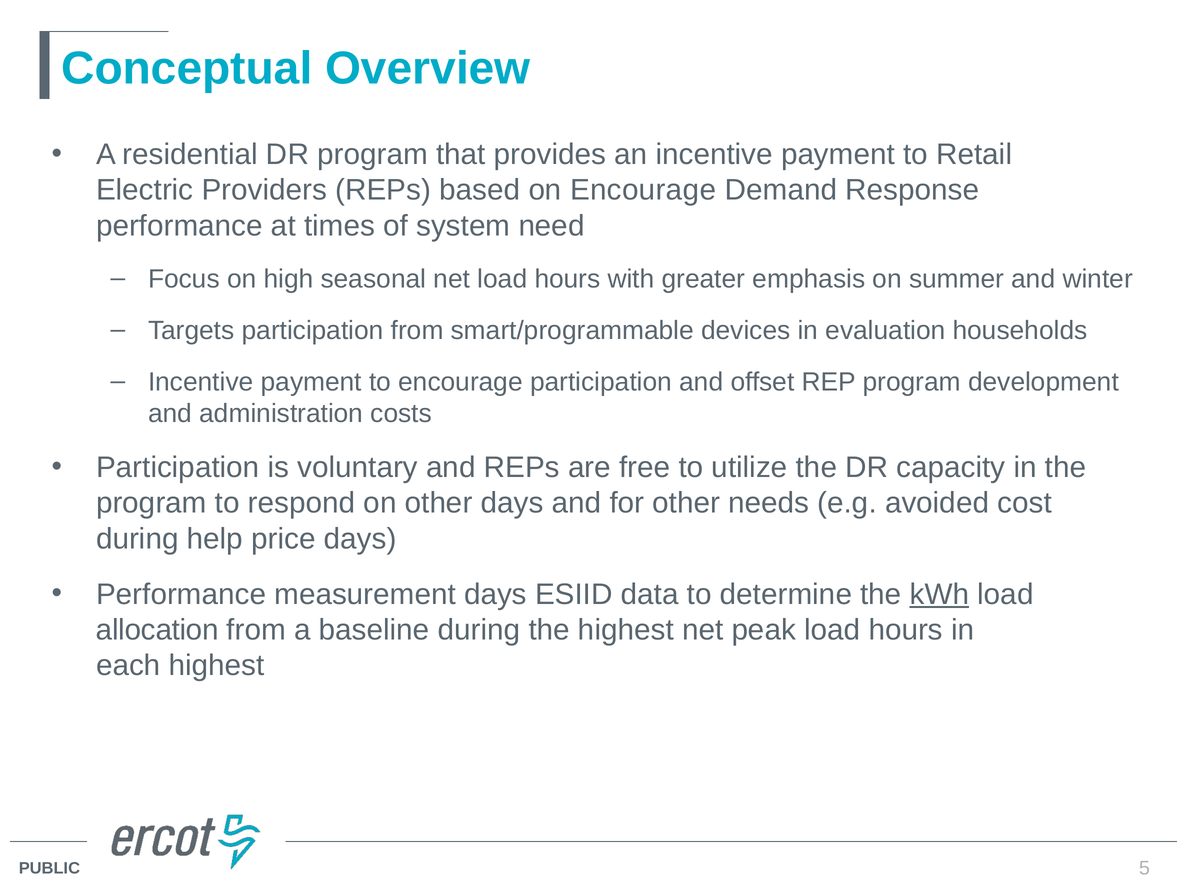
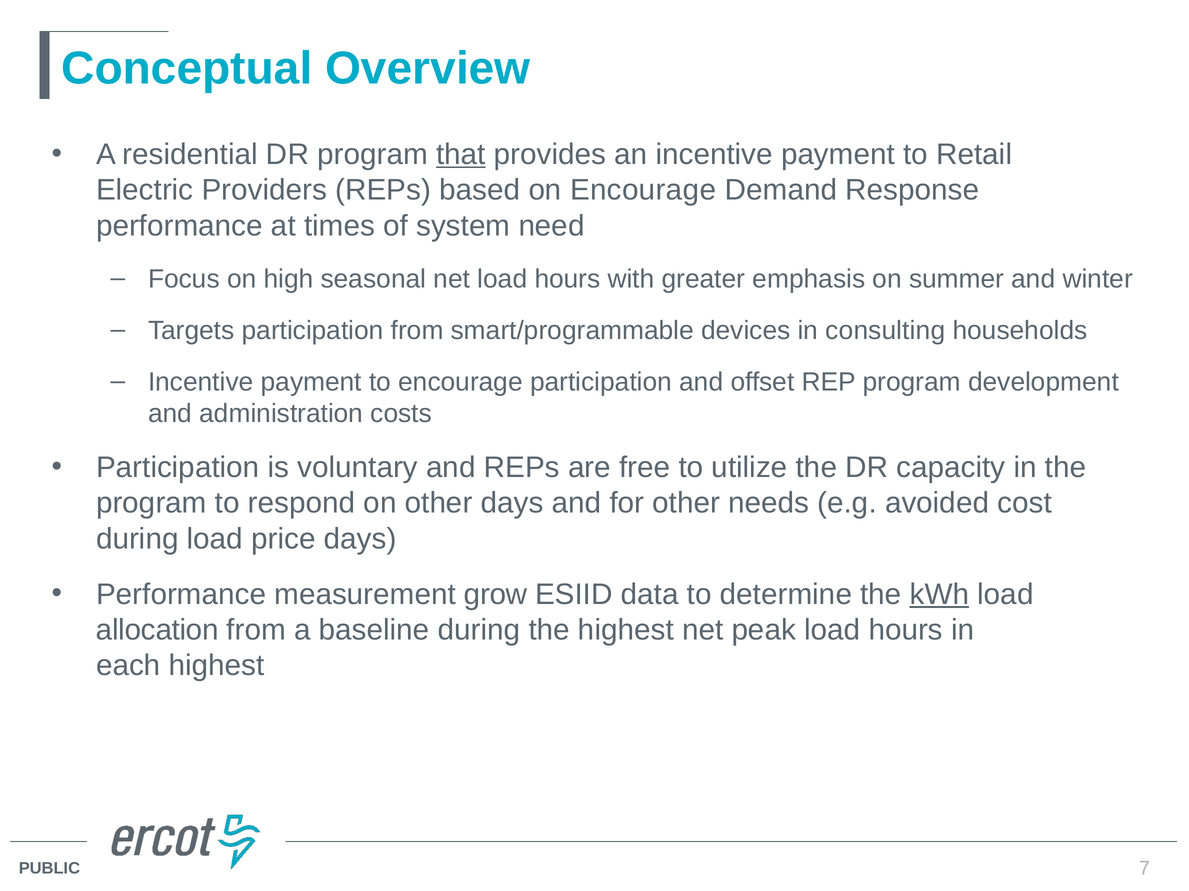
that underline: none -> present
evaluation: evaluation -> consulting
during help: help -> load
measurement days: days -> grow
5: 5 -> 7
